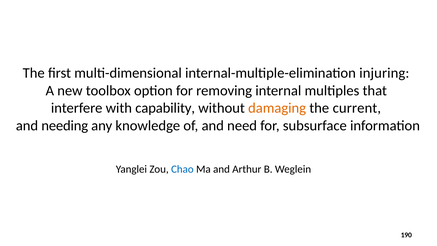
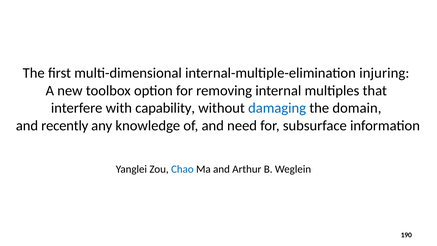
damaging colour: orange -> blue
current: current -> domain
needing: needing -> recently
